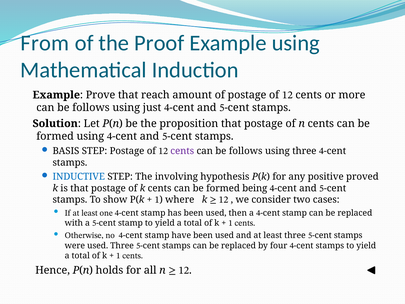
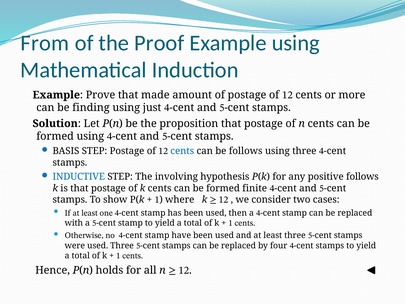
reach: reach -> made
follows at (91, 108): follows -> finding
cents at (182, 151) colour: purple -> blue
positive proved: proved -> follows
being: being -> finite
